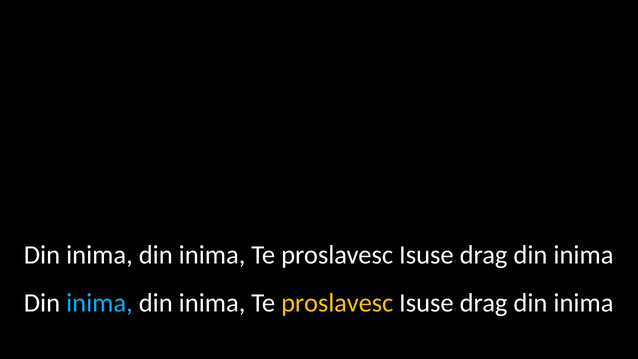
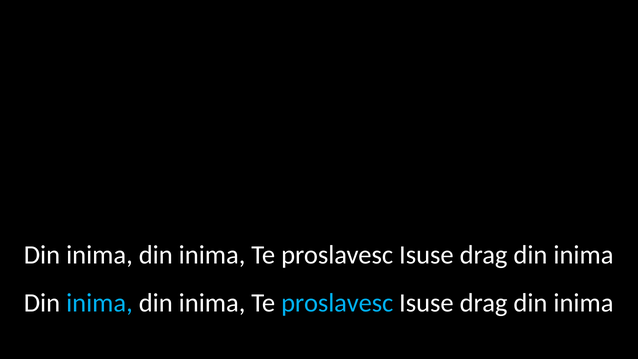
proslavesc at (337, 303) colour: yellow -> light blue
